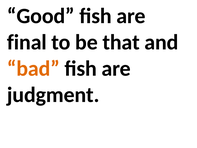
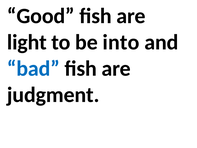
final: final -> light
that: that -> into
bad colour: orange -> blue
